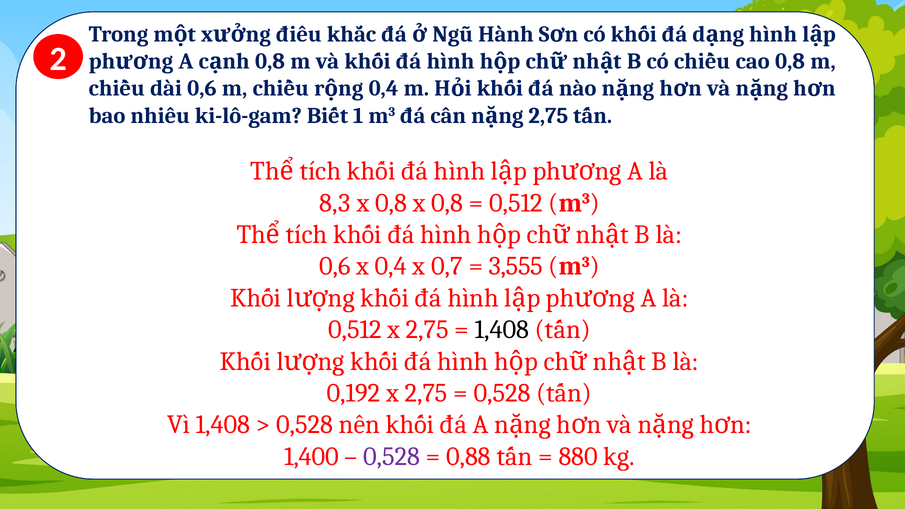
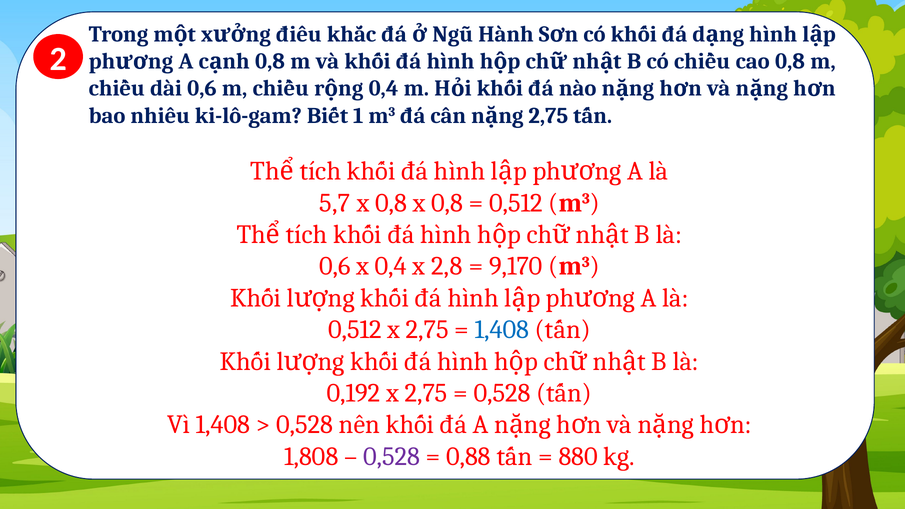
8,3: 8,3 -> 5,7
0,7: 0,7 -> 2,8
3,555: 3,555 -> 9,170
1,408 at (502, 330) colour: black -> blue
1,400: 1,400 -> 1,808
